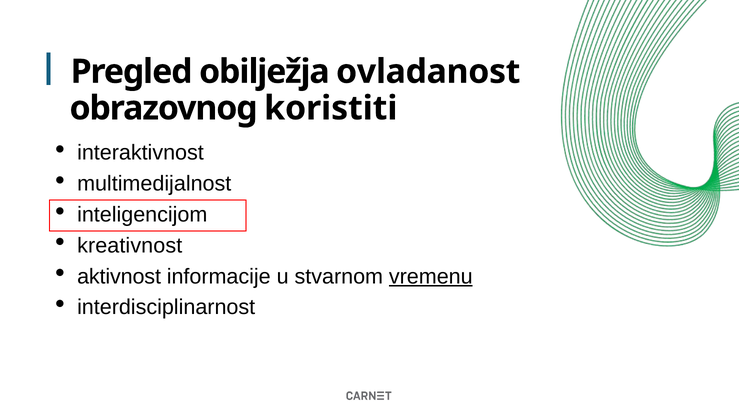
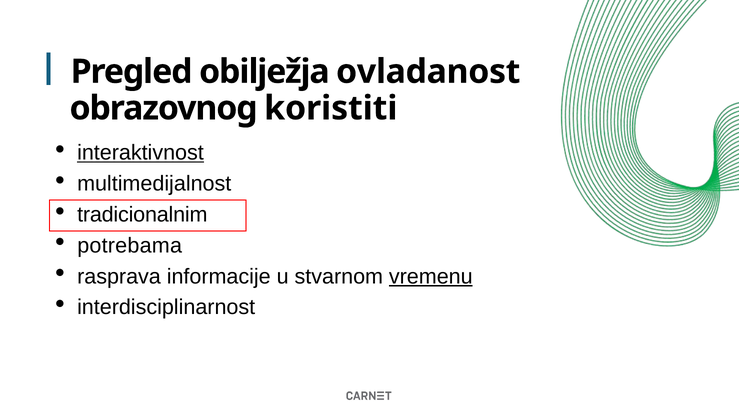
interaktivnost underline: none -> present
inteligencijom: inteligencijom -> tradicionalnim
kreativnost: kreativnost -> potrebama
aktivnost: aktivnost -> rasprava
